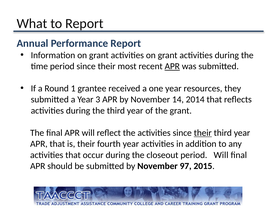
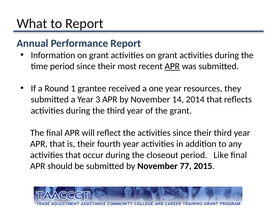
their at (203, 133) underline: present -> none
period Will: Will -> Like
97: 97 -> 77
